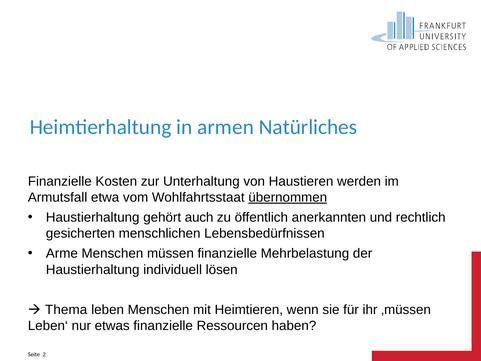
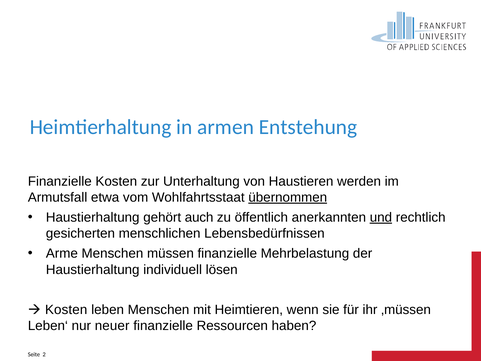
Natürliches: Natürliches -> Entstehung
und underline: none -> present
Thema at (66, 310): Thema -> Kosten
etwas: etwas -> neuer
